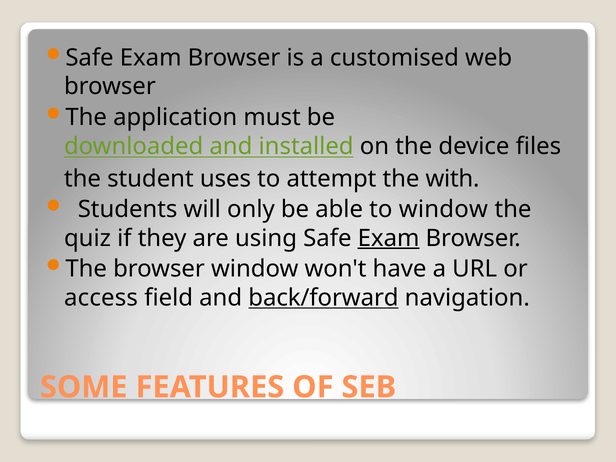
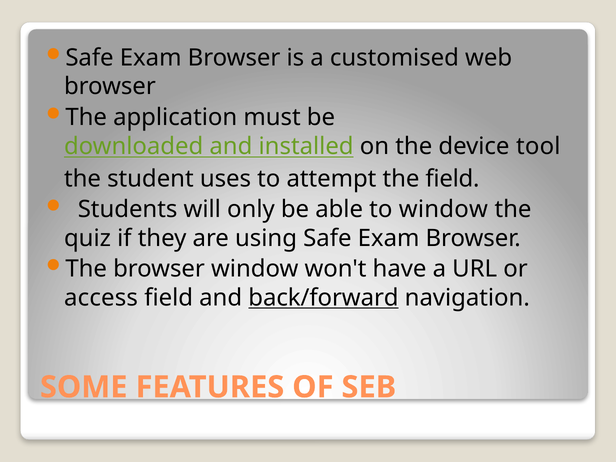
files: files -> tool
the with: with -> field
Exam at (389, 238) underline: present -> none
